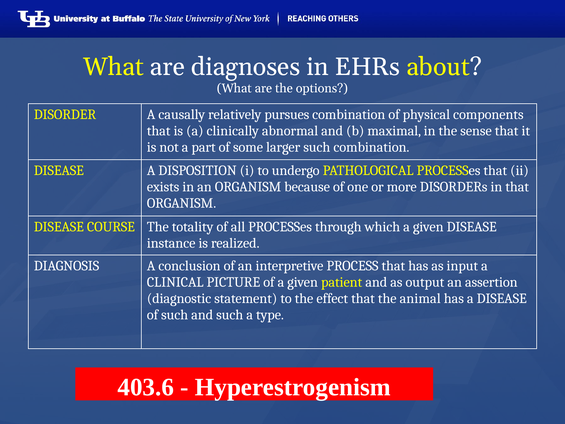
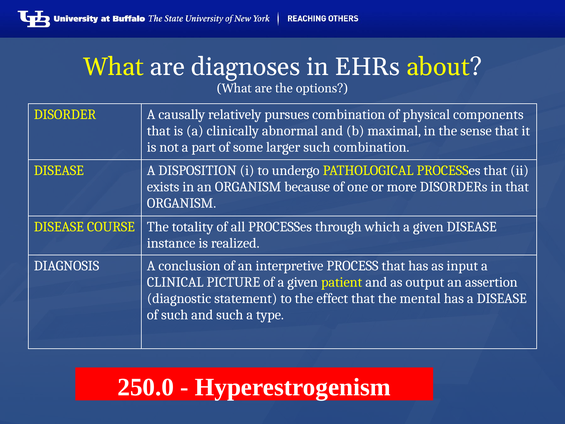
animal: animal -> mental
403.6: 403.6 -> 250.0
